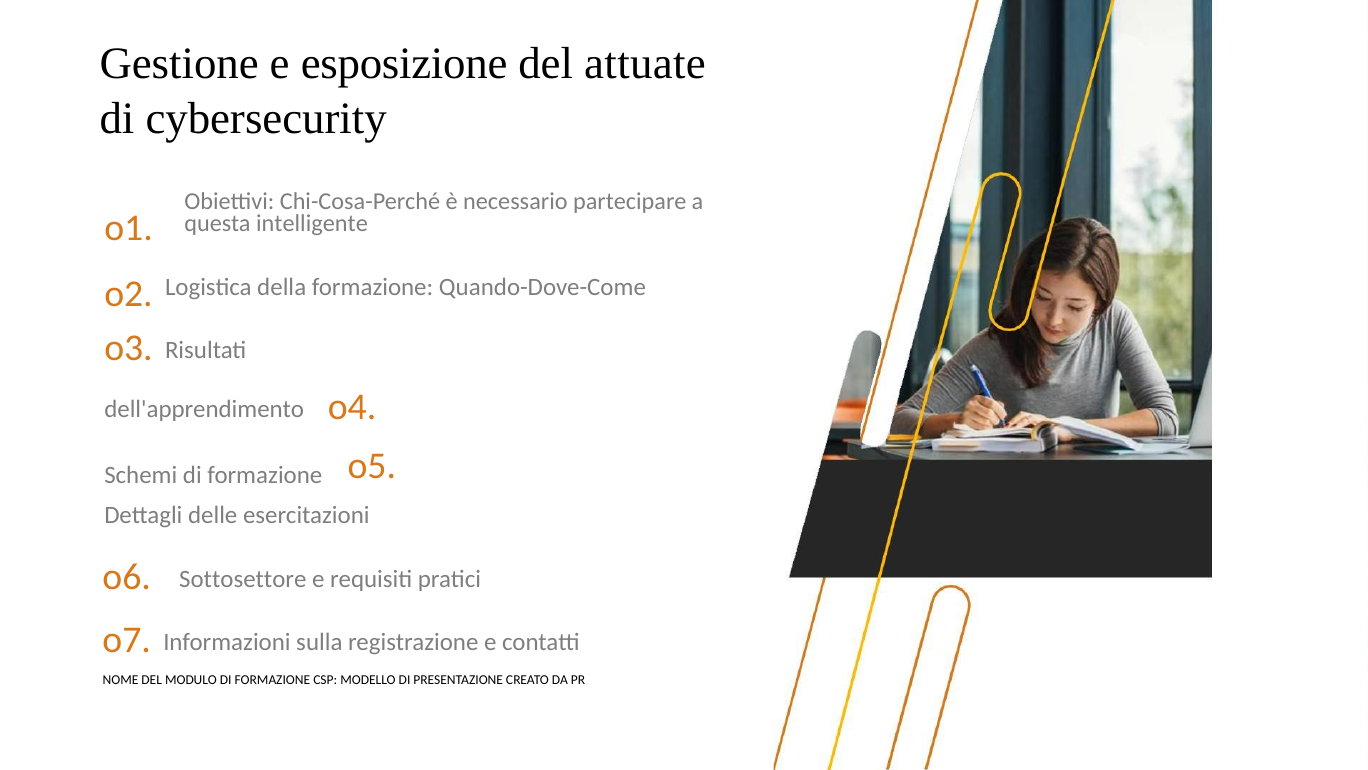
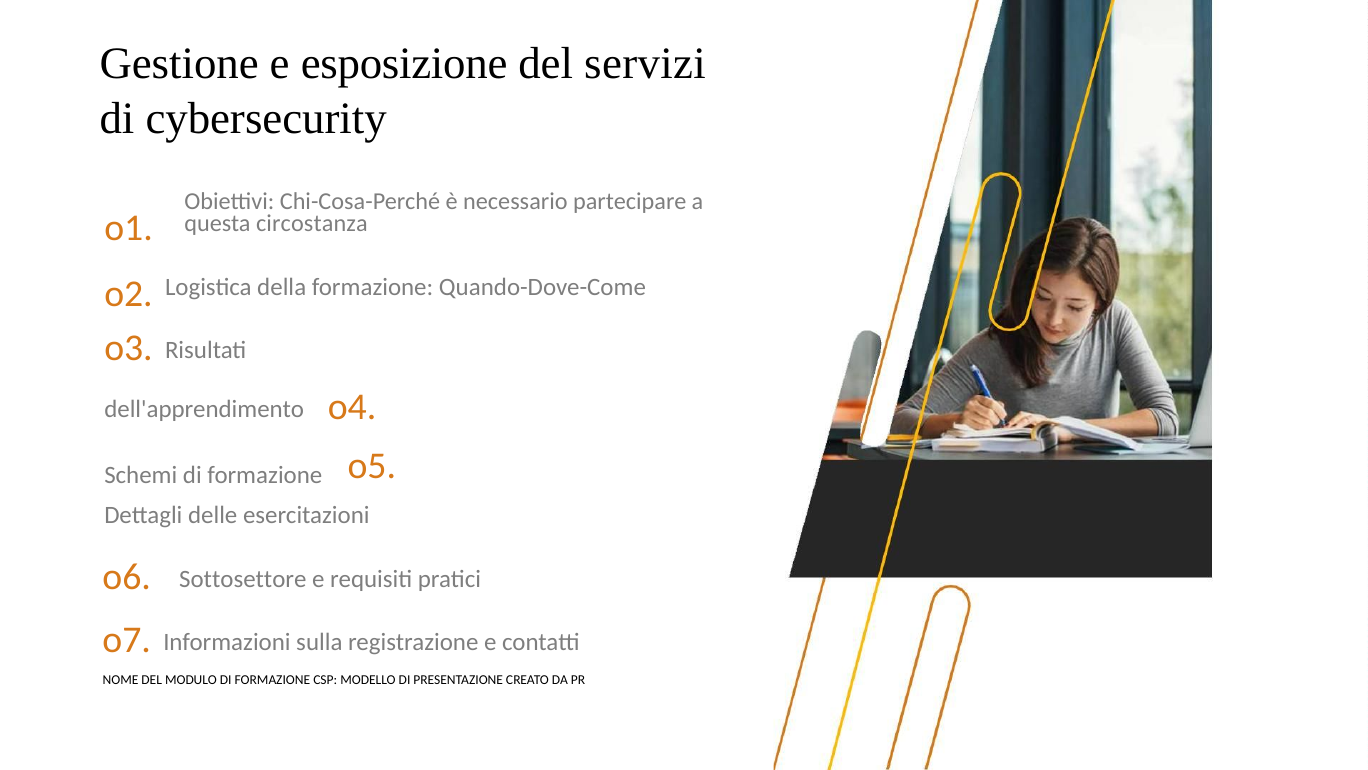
attuate: attuate -> servizi
intelligente: intelligente -> circostanza
